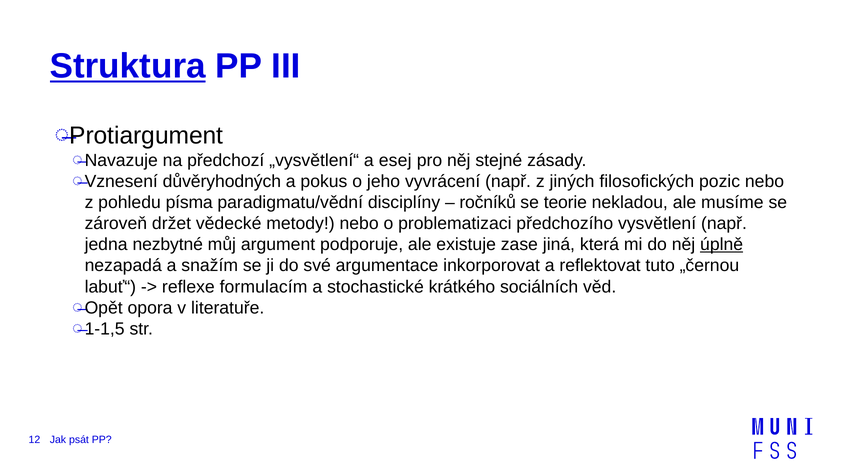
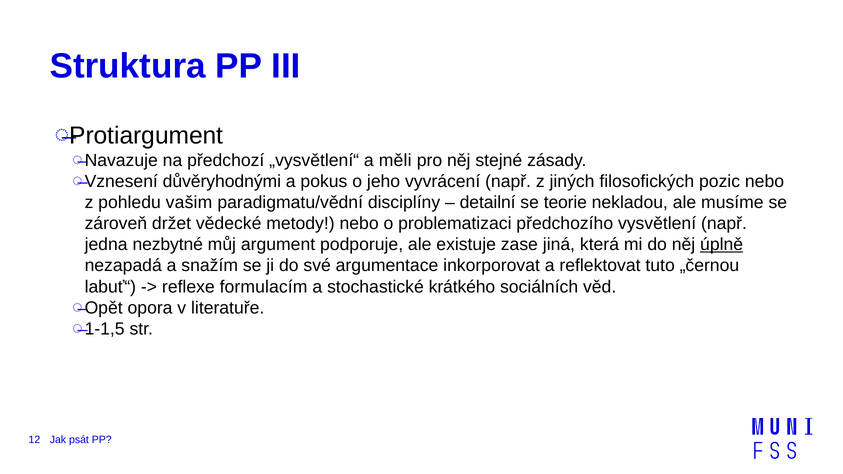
Struktura underline: present -> none
esej: esej -> měli
důvěryhodných: důvěryhodných -> důvěryhodnými
písma: písma -> vašim
ročníků: ročníků -> detailní
